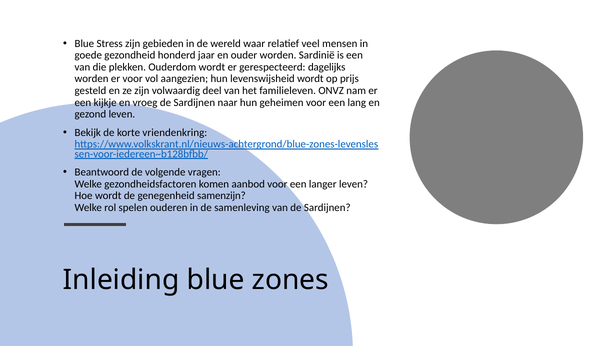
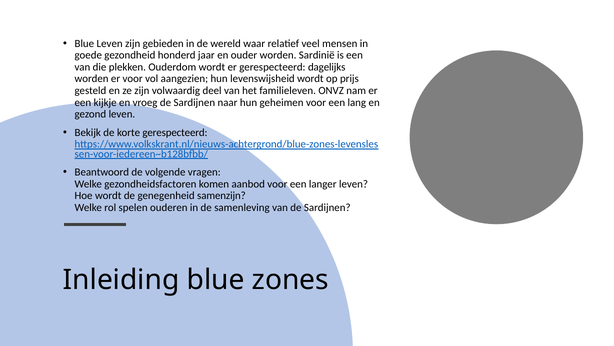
Blue Stress: Stress -> Leven
korte vriendenkring: vriendenkring -> gerespecteerd
